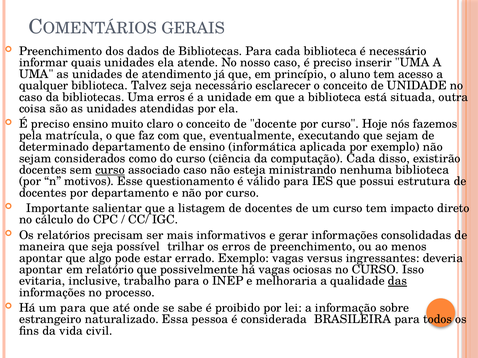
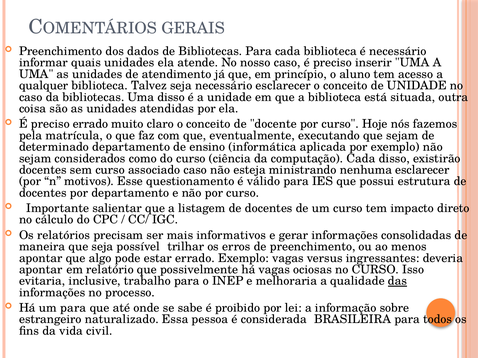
Uma erros: erros -> disso
preciso ensino: ensino -> errado
curso at (110, 170) underline: present -> none
nenhuma biblioteca: biblioteca -> esclarecer
